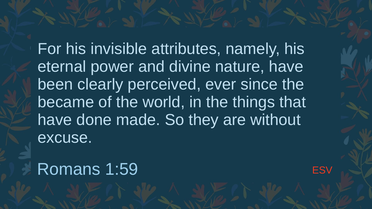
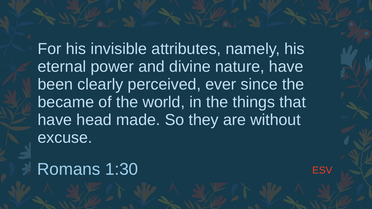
done: done -> head
1:59: 1:59 -> 1:30
